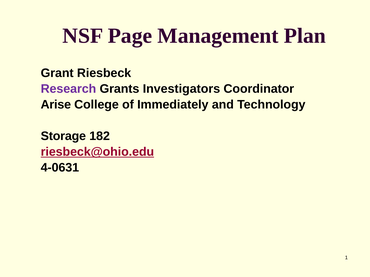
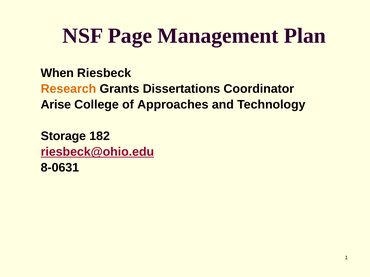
Grant: Grant -> When
Research colour: purple -> orange
Investigators: Investigators -> Dissertations
Immediately: Immediately -> Approaches
4-0631: 4-0631 -> 8-0631
